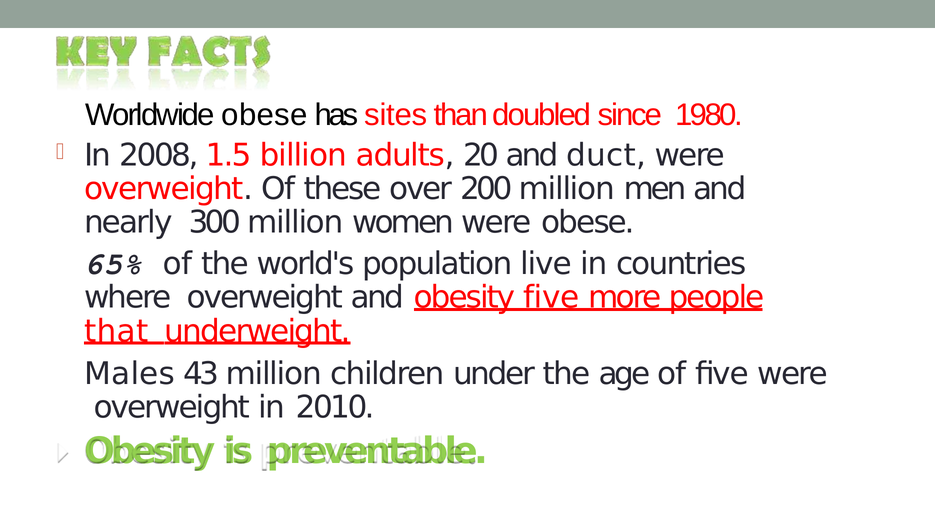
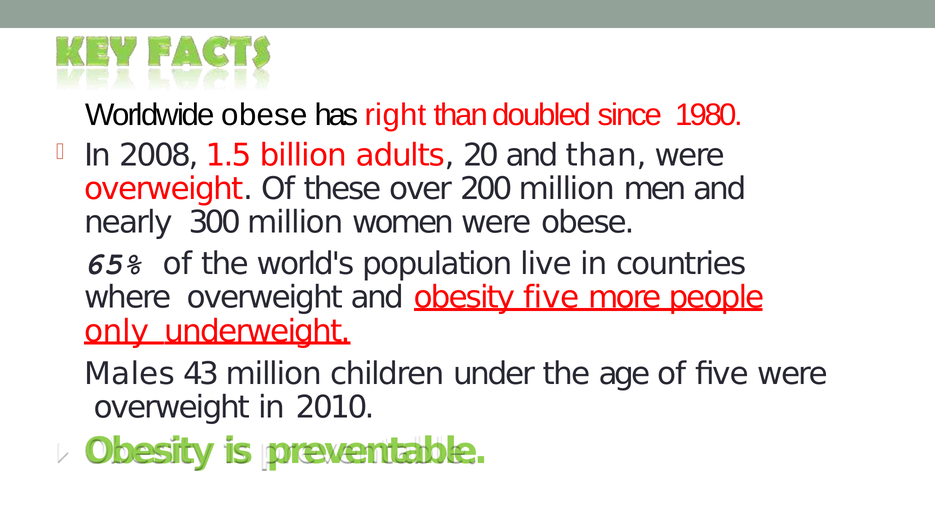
sites: sites -> right
and duct: duct -> than
that: that -> only
